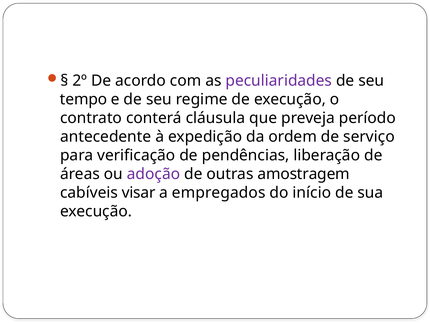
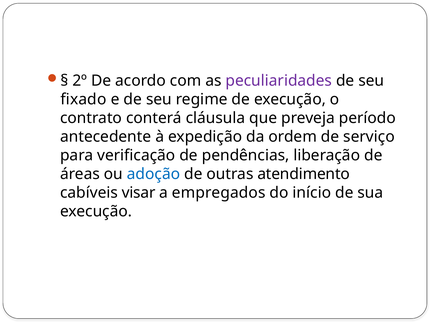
tempo: tempo -> fixado
adoção colour: purple -> blue
amostragem: amostragem -> atendimento
